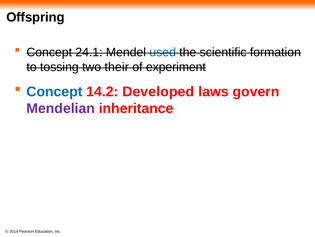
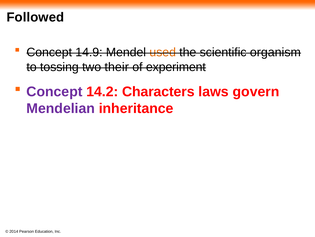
Offspring: Offspring -> Followed
24.1: 24.1 -> 14.9
used colour: blue -> orange
formation: formation -> organism
Concept at (54, 91) colour: blue -> purple
Developed: Developed -> Characters
